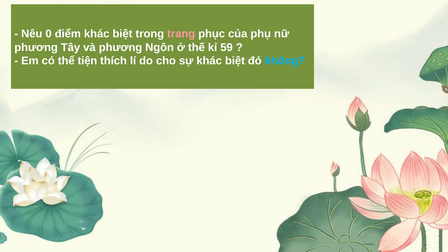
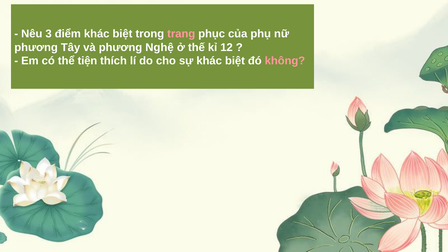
0: 0 -> 3
Ngôn: Ngôn -> Nghệ
59: 59 -> 12
không colour: light blue -> pink
